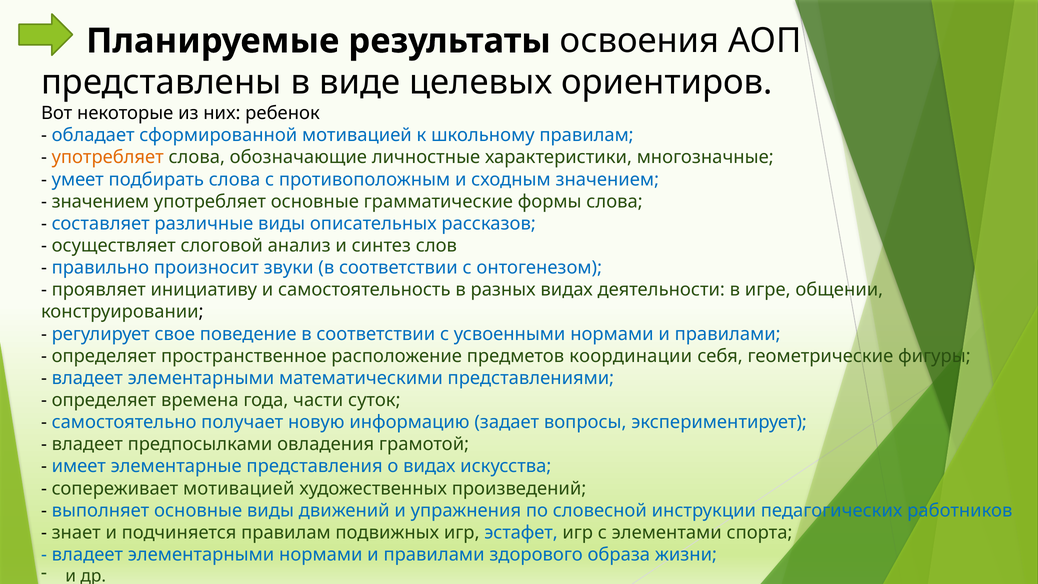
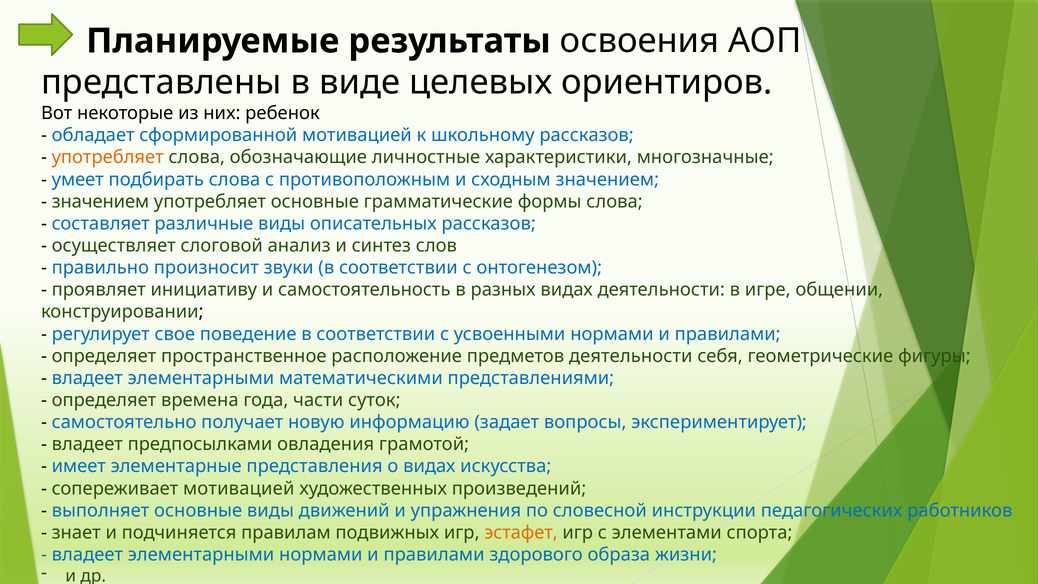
школьному правилам: правилам -> рассказов
предметов координации: координации -> деятельности
эстафет colour: blue -> orange
